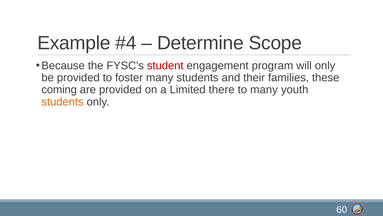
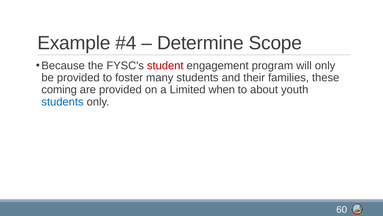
there: there -> when
to many: many -> about
students at (63, 102) colour: orange -> blue
